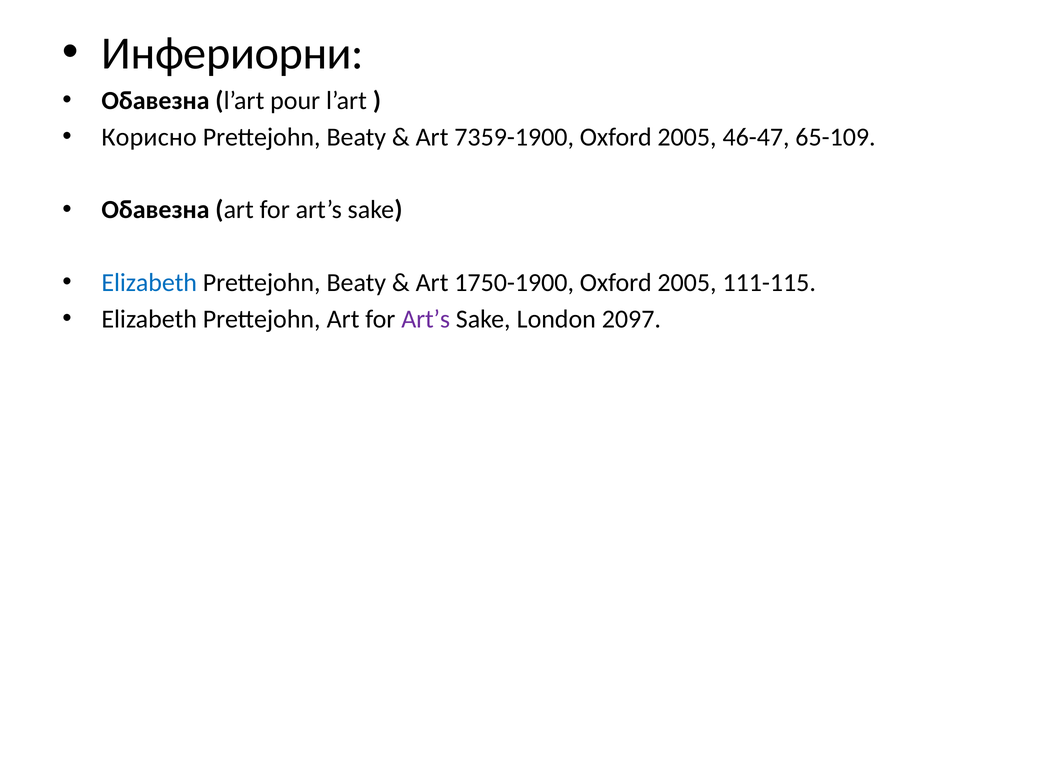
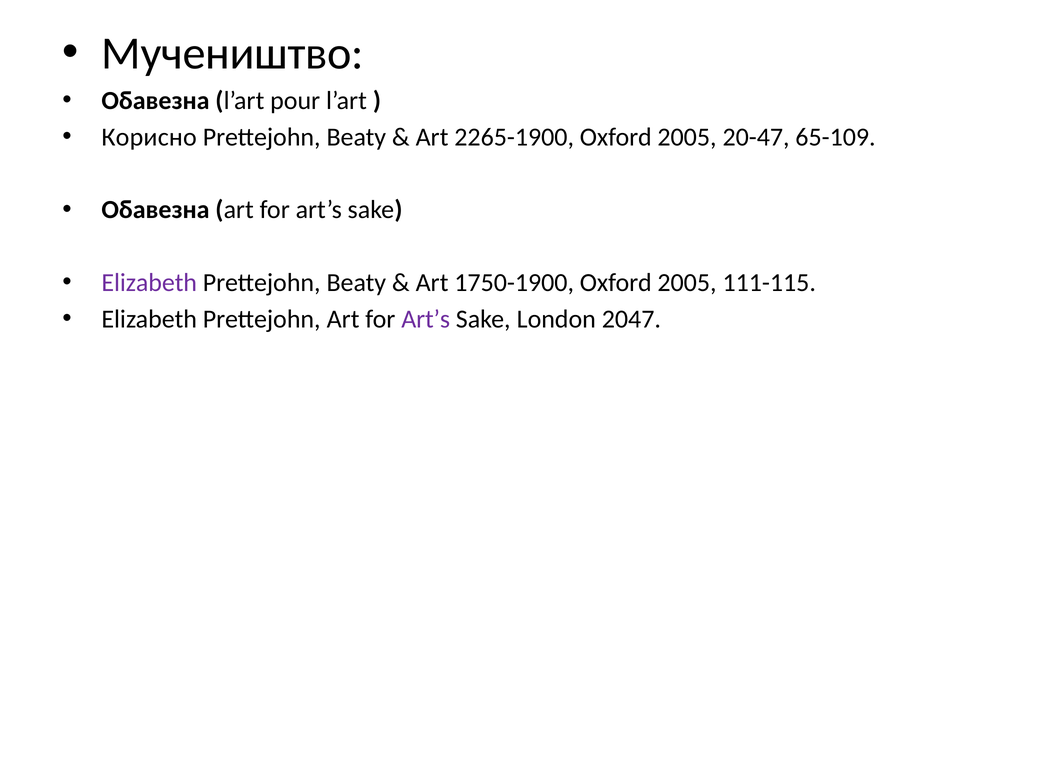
Инфериорни: Инфериорни -> Мучеништво
7359-1900: 7359-1900 -> 2265-1900
46-47: 46-47 -> 20-47
Elizabeth at (149, 283) colour: blue -> purple
2097: 2097 -> 2047
